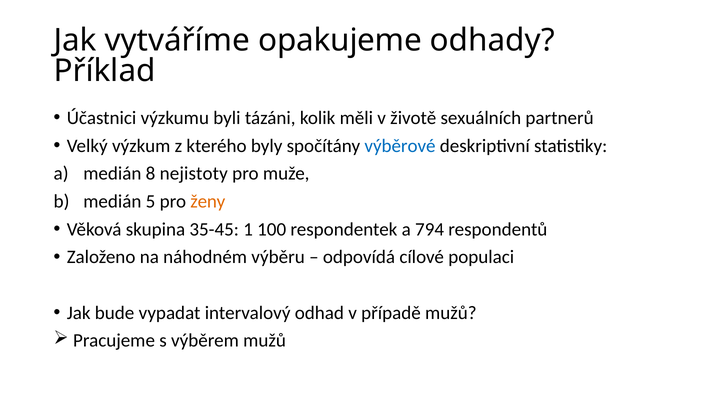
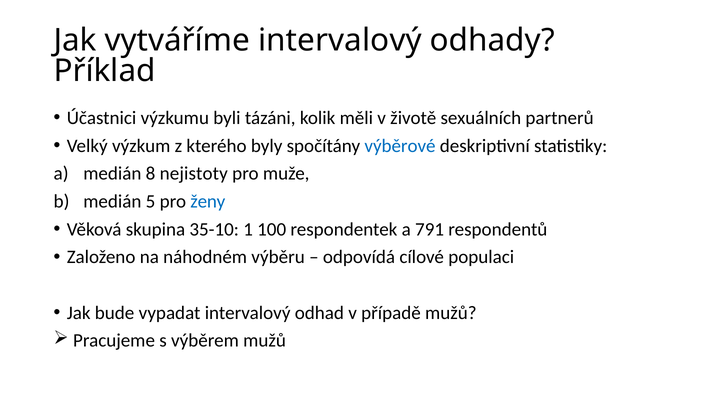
vytváříme opakujeme: opakujeme -> intervalový
ženy colour: orange -> blue
35-45: 35-45 -> 35-10
794: 794 -> 791
